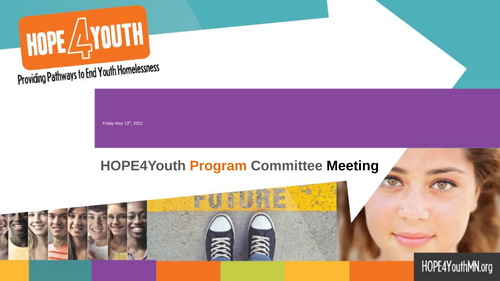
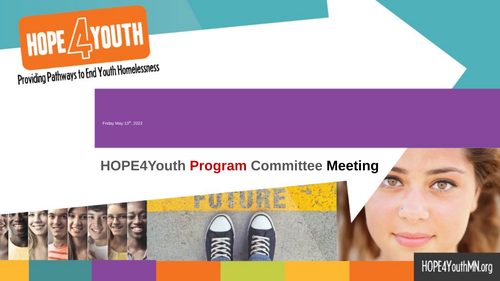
Program colour: orange -> red
